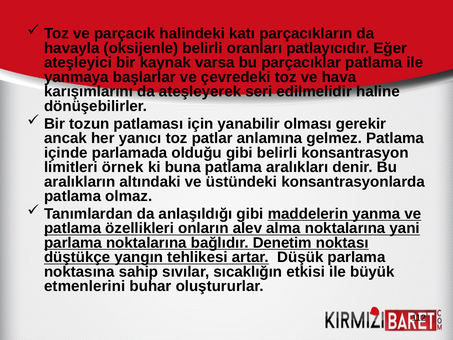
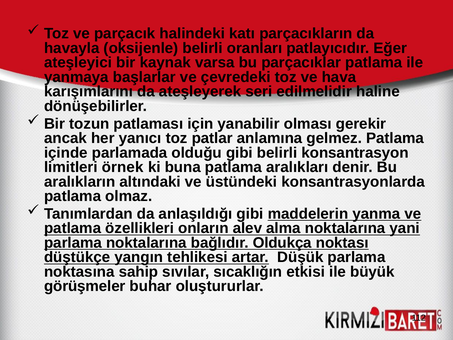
Denetim: Denetim -> Oldukça
etmenlerini: etmenlerini -> görüşmeler
